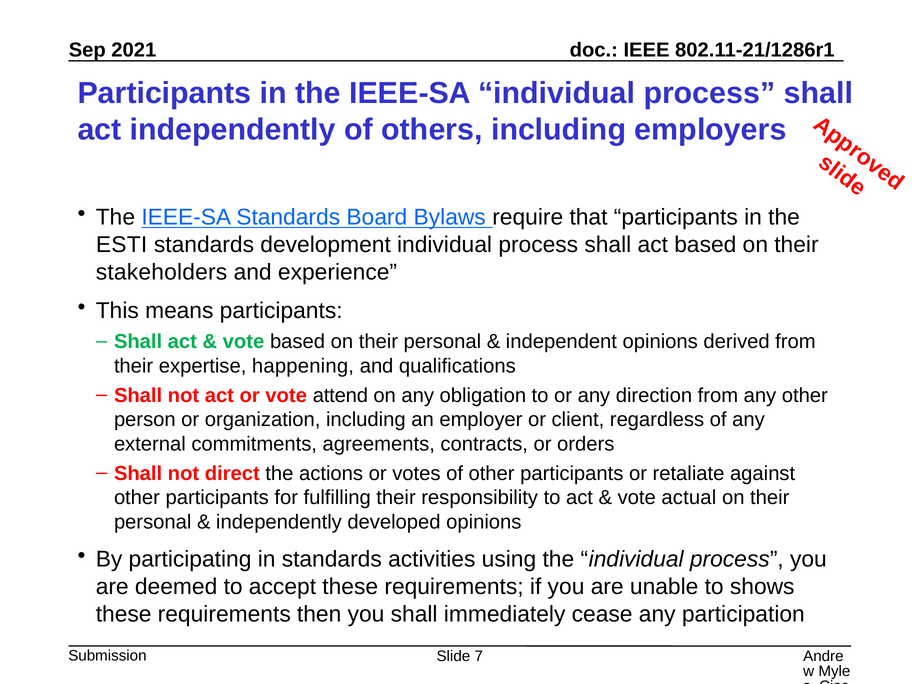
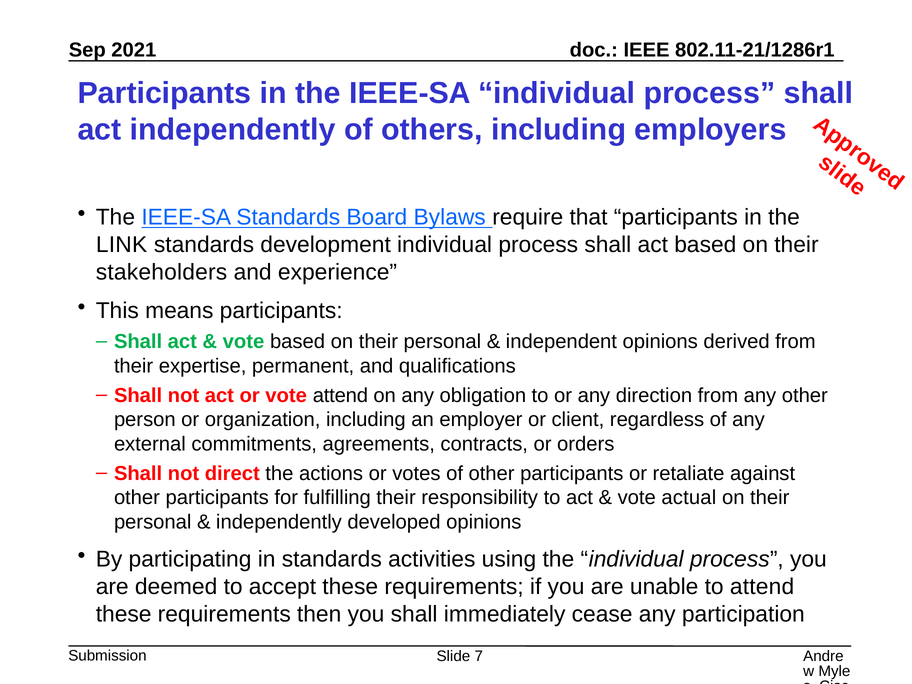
ESTI: ESTI -> LINK
happening: happening -> permanent
to shows: shows -> attend
